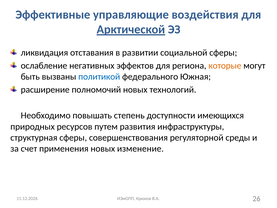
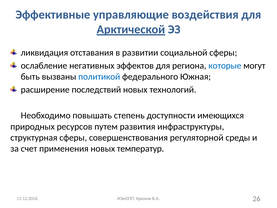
которые colour: orange -> blue
полномочий: полномочий -> последствий
изменение: изменение -> температур
